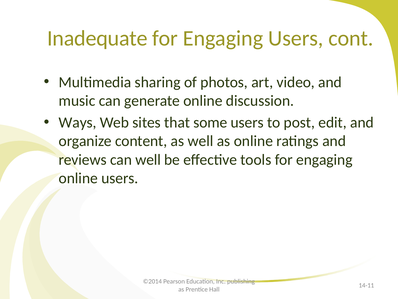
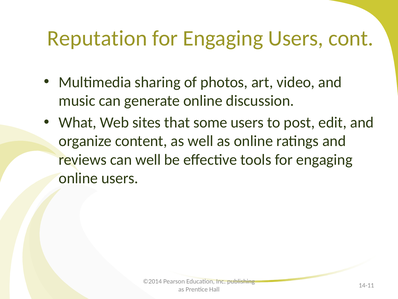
Inadequate: Inadequate -> Reputation
Ways: Ways -> What
